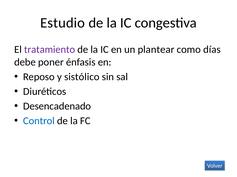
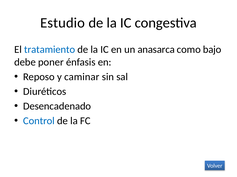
tratamiento colour: purple -> blue
plantear: plantear -> anasarca
días: días -> bajo
sistólico: sistólico -> caminar
